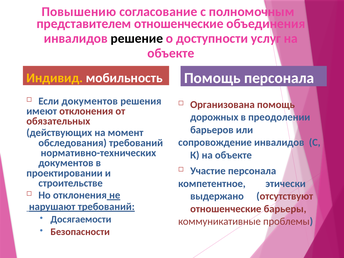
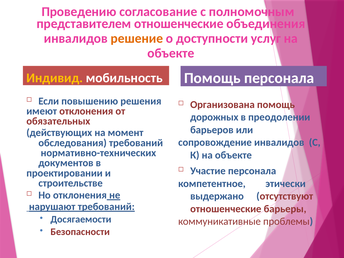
Повышению: Повышению -> Проведению
решение colour: black -> orange
Если документов: документов -> повышению
